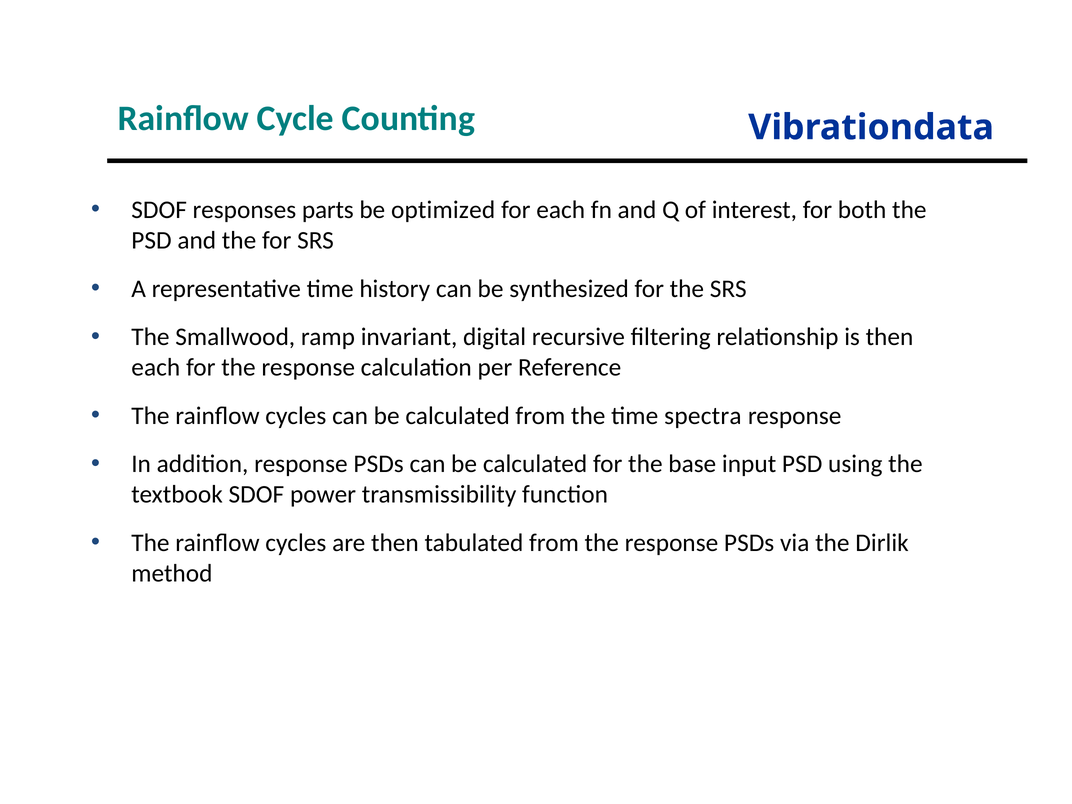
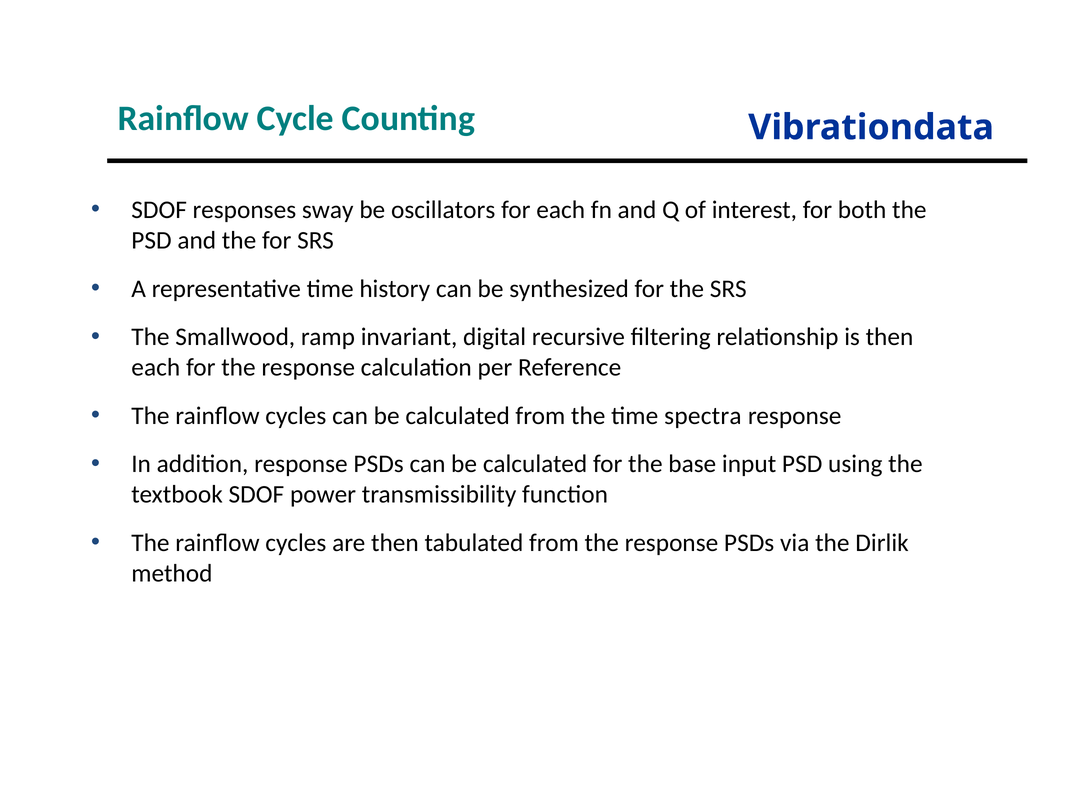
parts: parts -> sway
optimized: optimized -> oscillators
